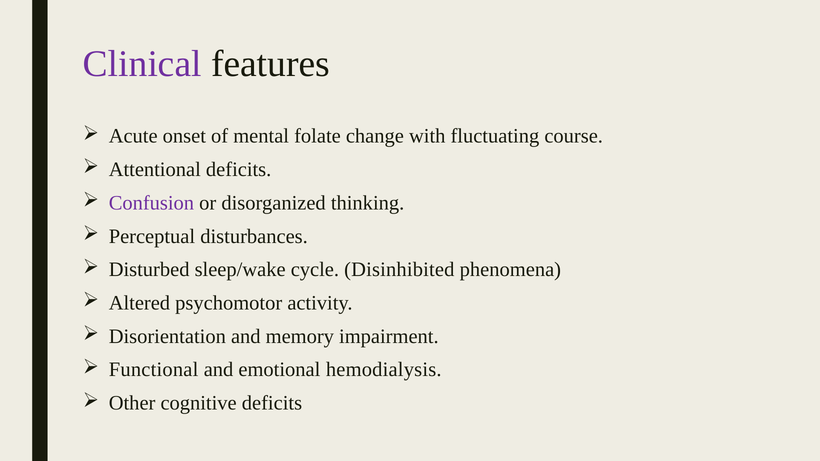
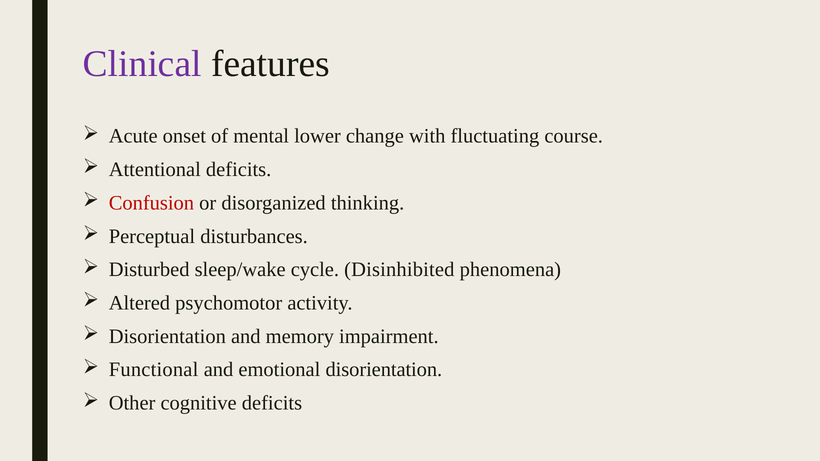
folate: folate -> lower
Confusion colour: purple -> red
emotional hemodialysis: hemodialysis -> disorientation
